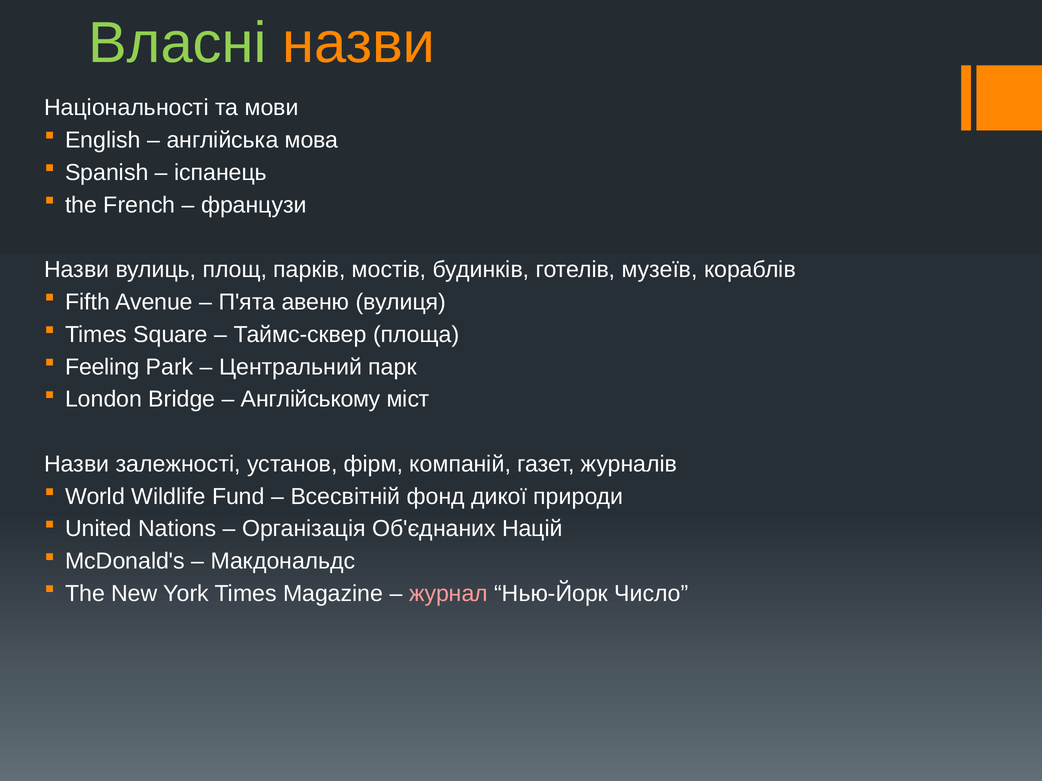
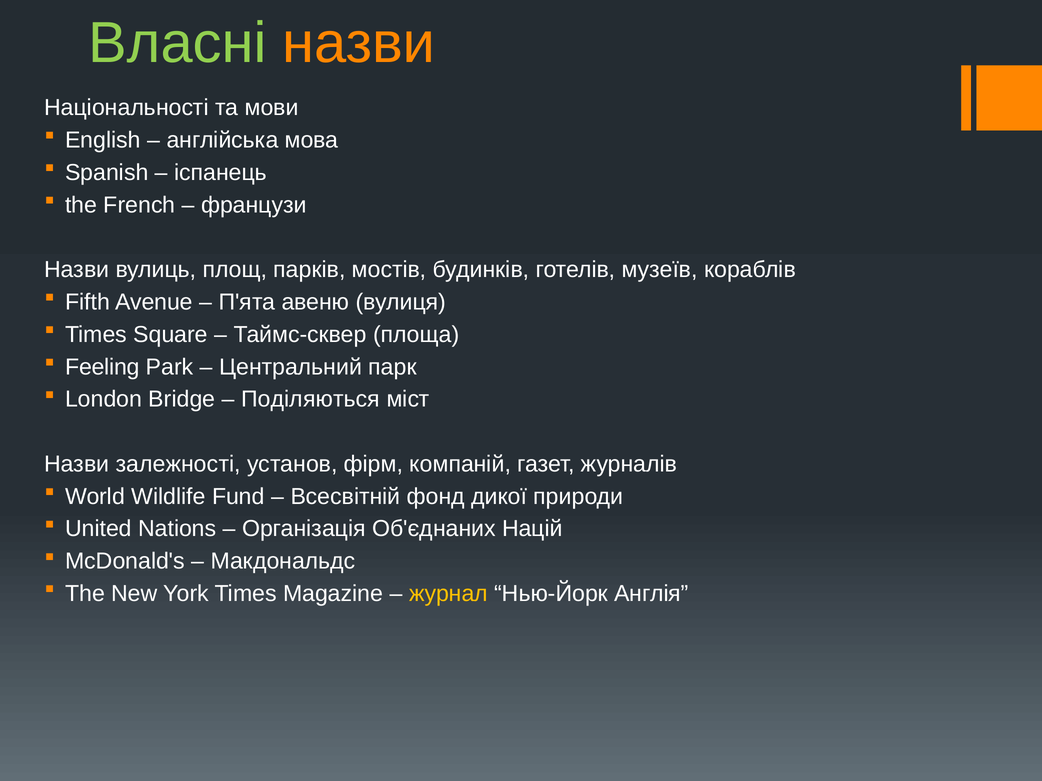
Англійському: Англійському -> Поділяються
журнал colour: pink -> yellow
Число: Число -> Англія
